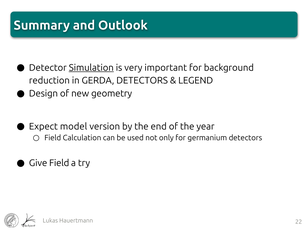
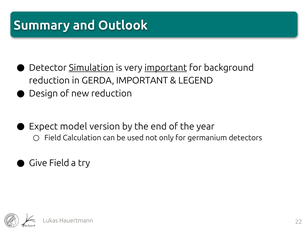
important at (166, 68) underline: none -> present
GERDA DETECTORS: DETECTORS -> IMPORTANT
new geometry: geometry -> reduction
